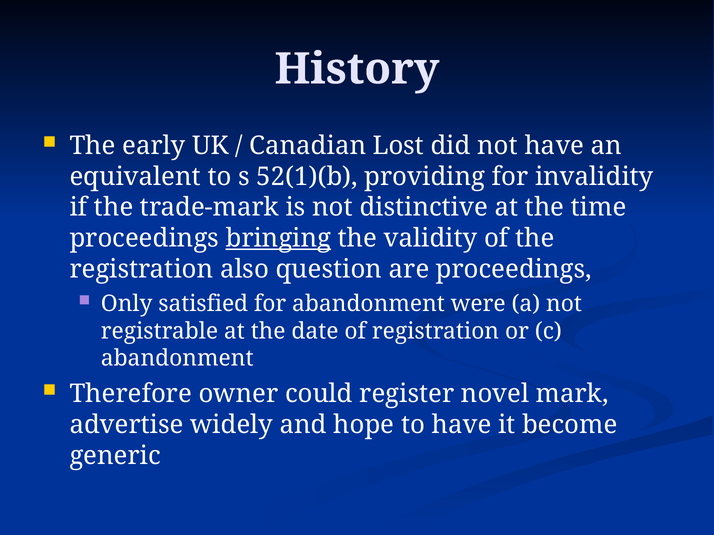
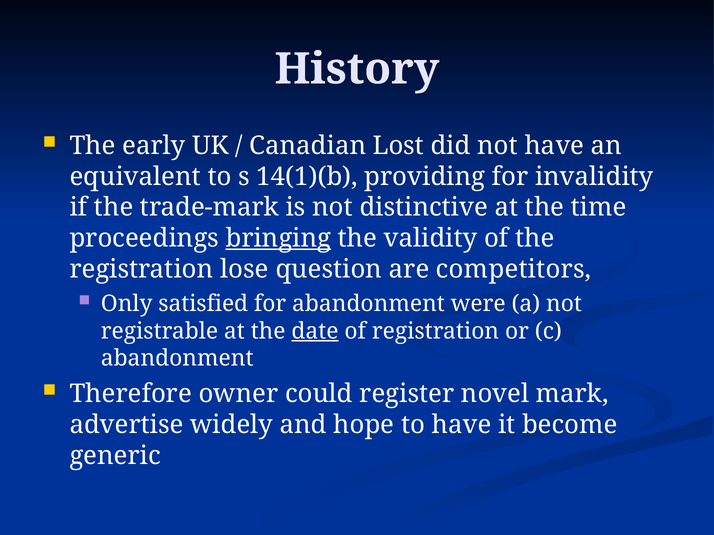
52(1)(b: 52(1)(b -> 14(1)(b
also: also -> lose
are proceedings: proceedings -> competitors
date underline: none -> present
